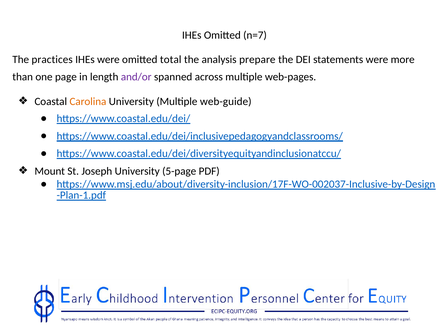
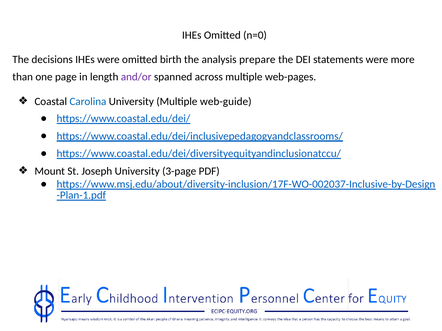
n=7: n=7 -> n=0
practices: practices -> decisions
total: total -> birth
Carolina colour: orange -> blue
5-page: 5-page -> 3-page
